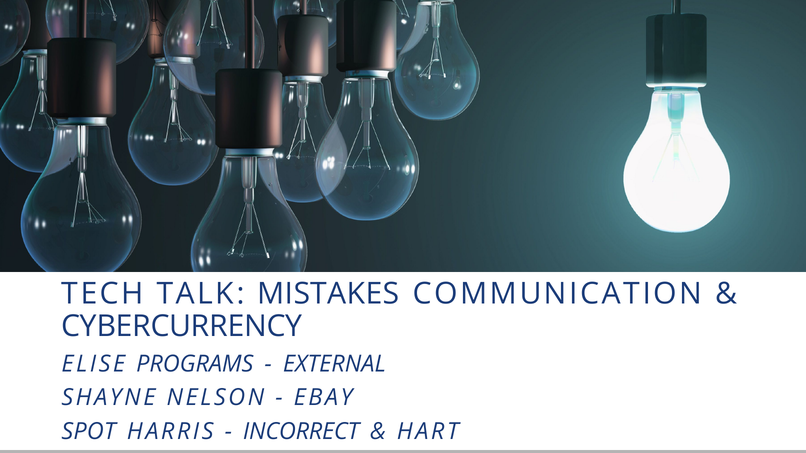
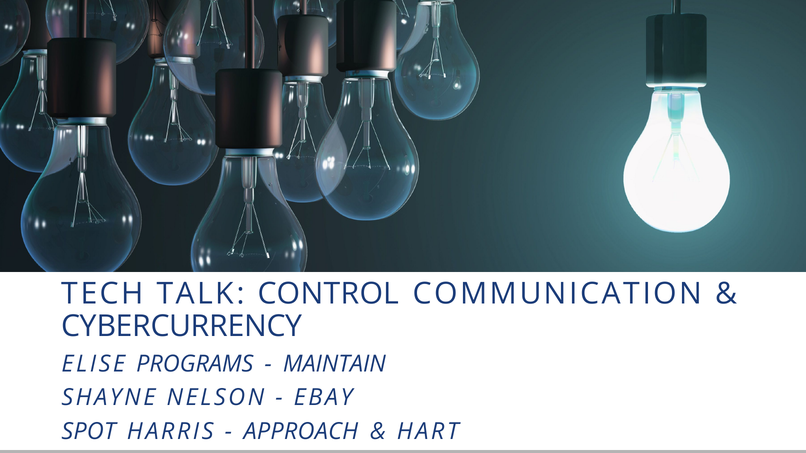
MISTAKES: MISTAKES -> CONTROL
EXTERNAL: EXTERNAL -> MAINTAIN
INCORRECT: INCORRECT -> APPROACH
